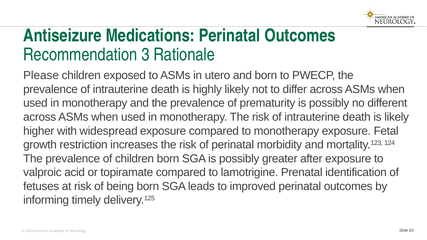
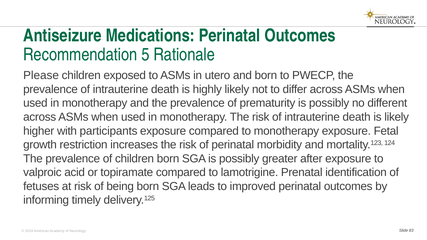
3: 3 -> 5
widespread: widespread -> participants
